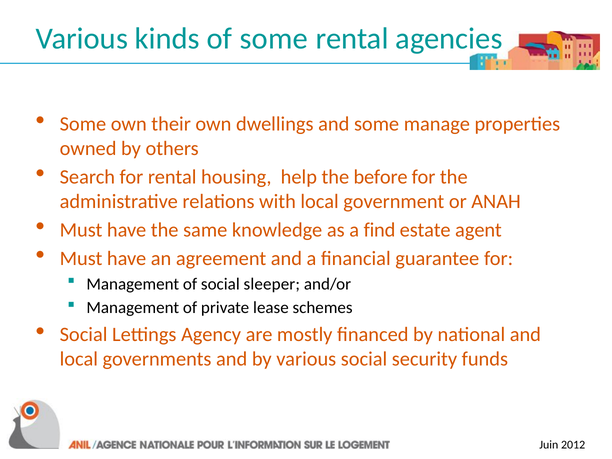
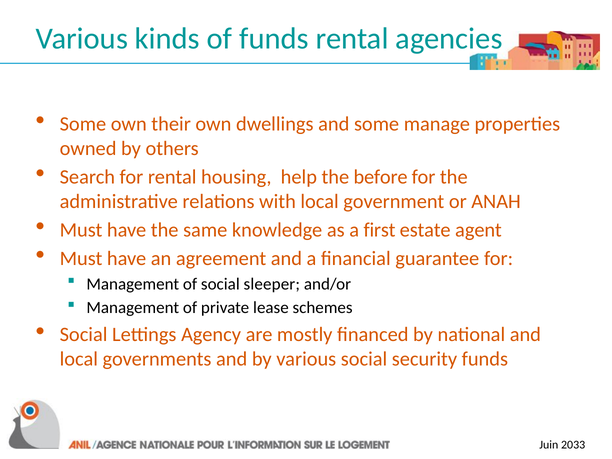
of some: some -> funds
find: find -> first
2012: 2012 -> 2033
